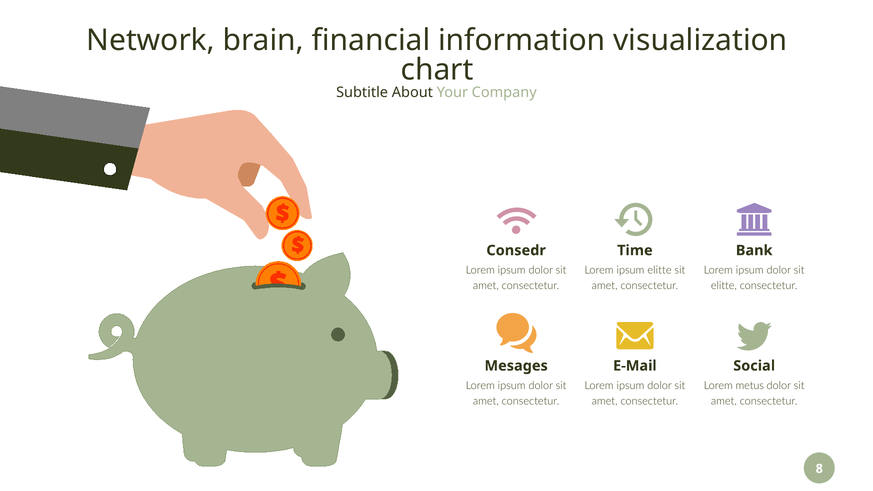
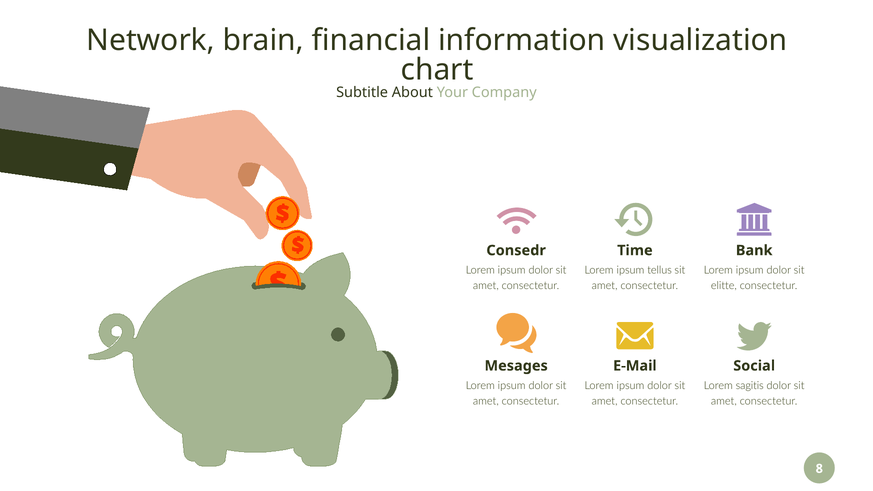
ipsum elitte: elitte -> tellus
metus: metus -> sagitis
